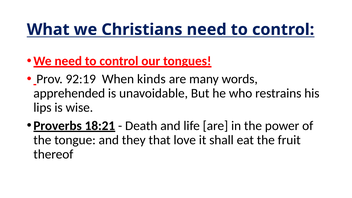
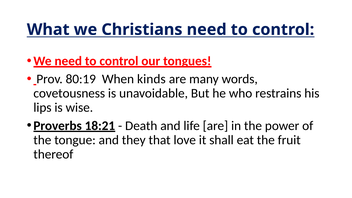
92:19: 92:19 -> 80:19
apprehended: apprehended -> covetousness
